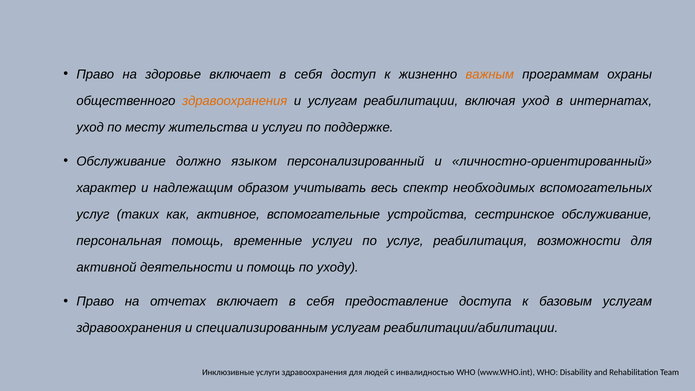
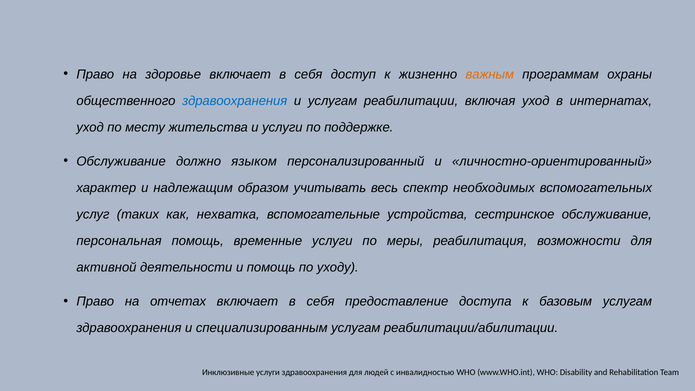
здравоохранения at (235, 101) colour: orange -> blue
активное: активное -> нехватка
по услуг: услуг -> меры
